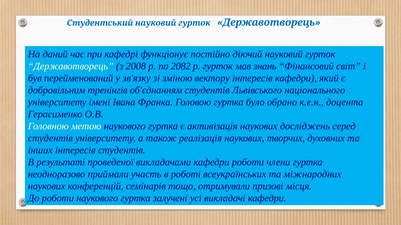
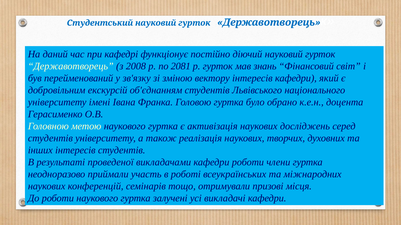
2082: 2082 -> 2081
тренінгів: тренінгів -> екскурсій
